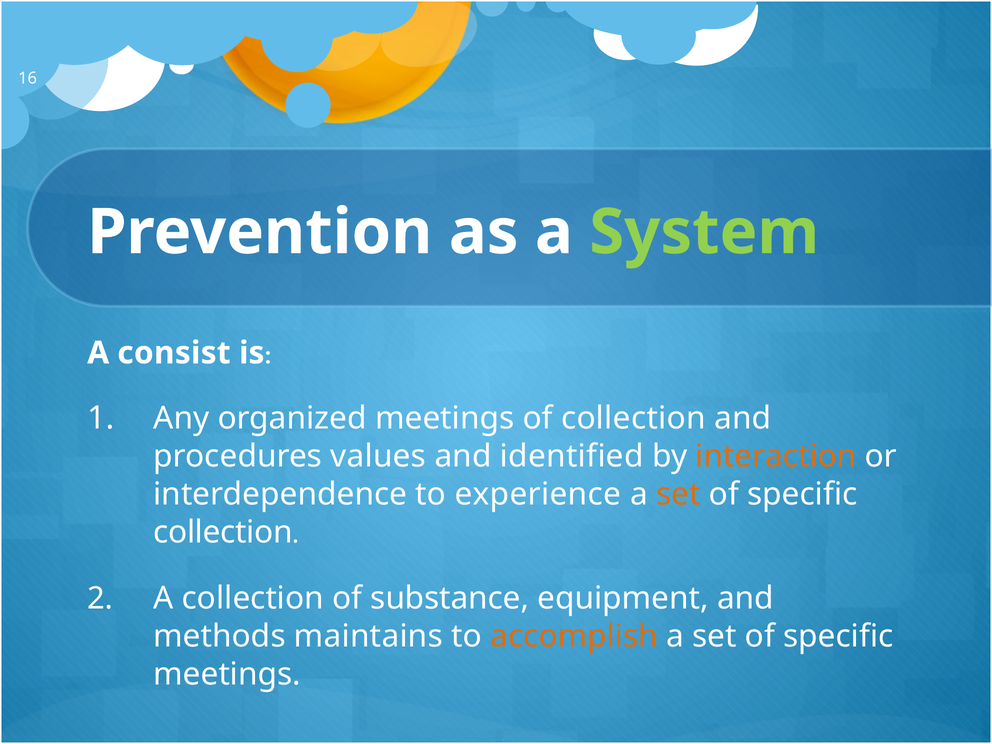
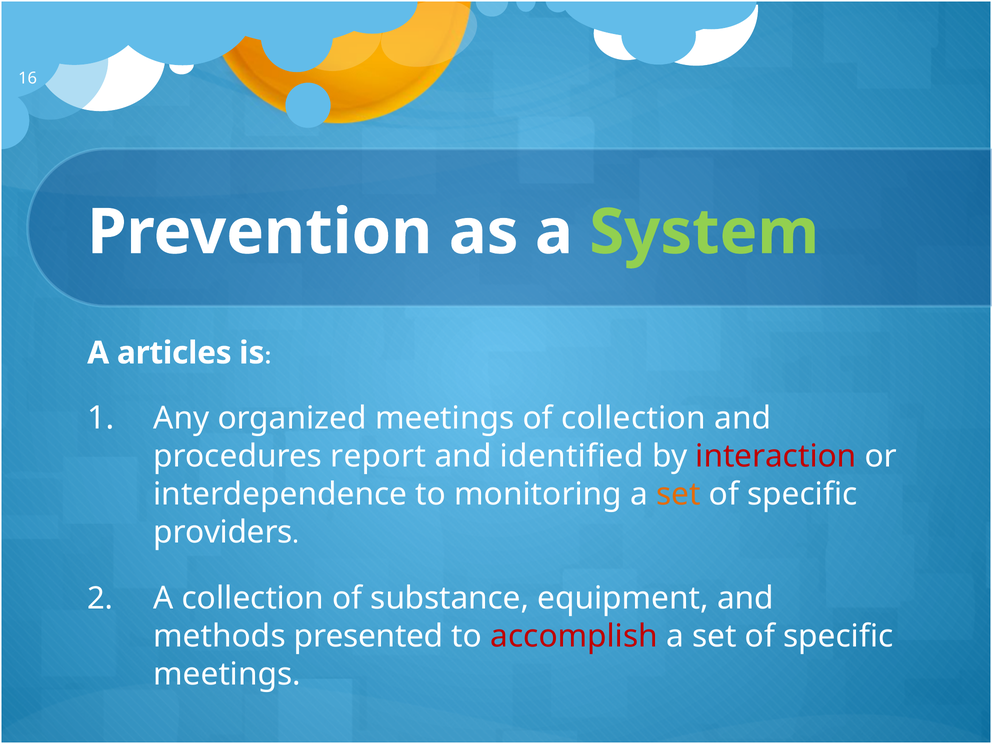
consist: consist -> articles
values: values -> report
interaction colour: orange -> red
experience: experience -> monitoring
collection at (223, 533): collection -> providers
maintains: maintains -> presented
accomplish colour: orange -> red
